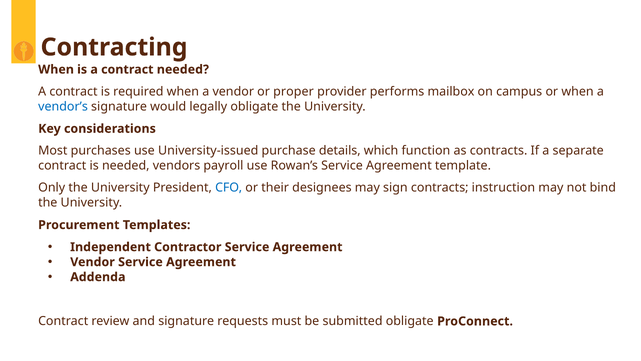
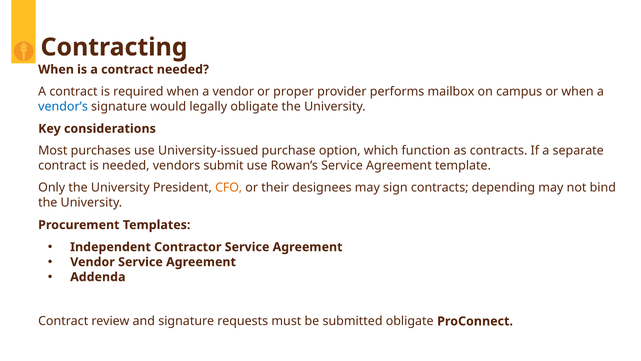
details: details -> option
payroll: payroll -> submit
CFO colour: blue -> orange
instruction: instruction -> depending
